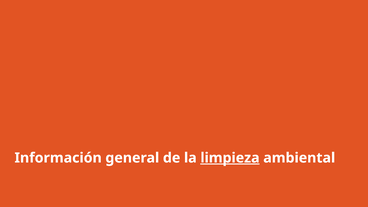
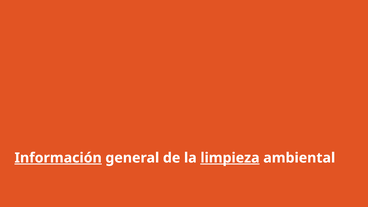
Información underline: none -> present
